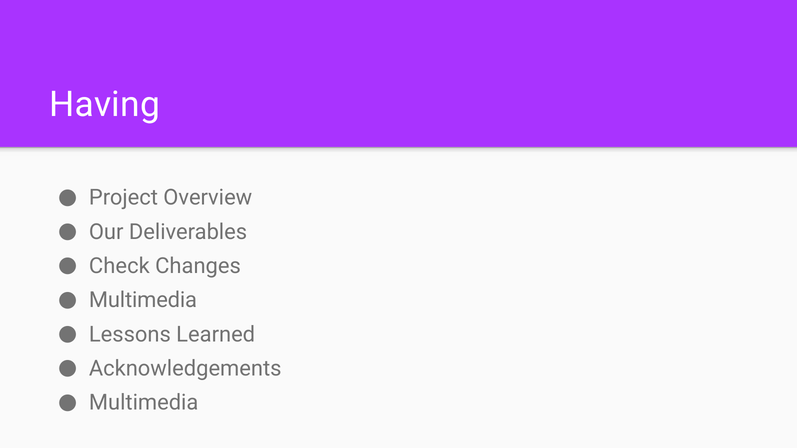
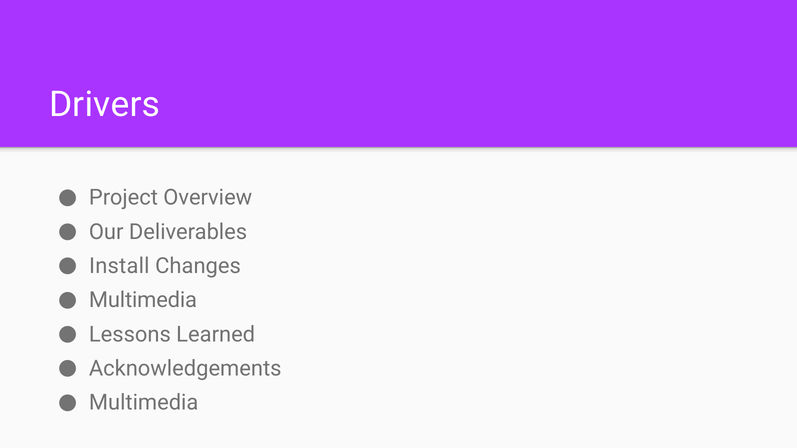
Having: Having -> Drivers
Check: Check -> Install
